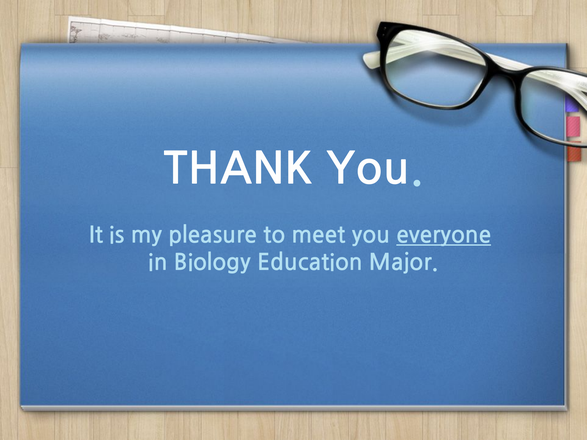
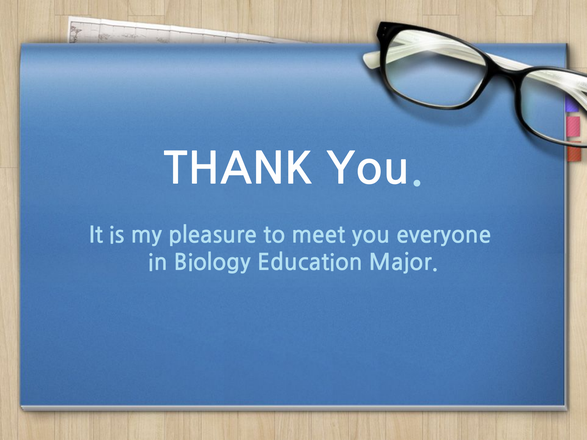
everyone underline: present -> none
